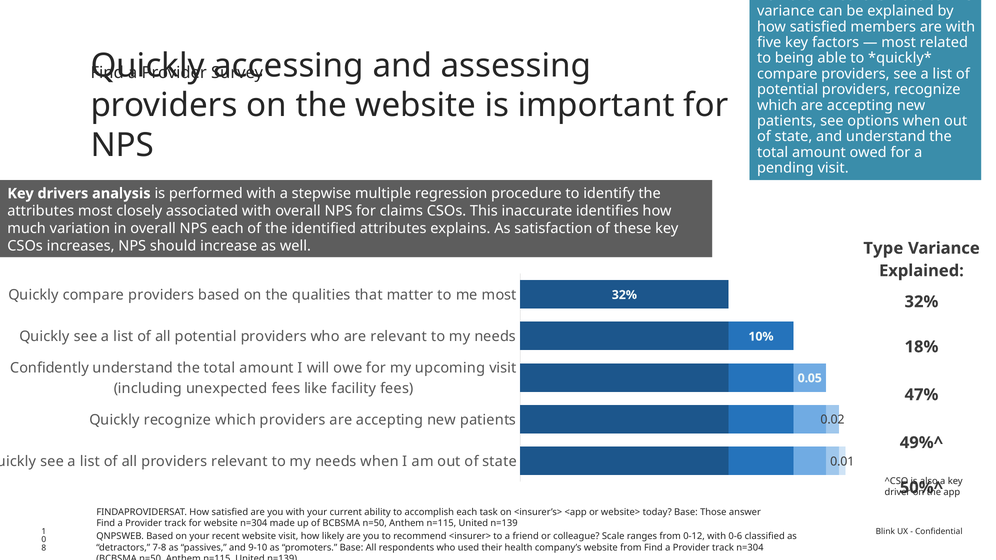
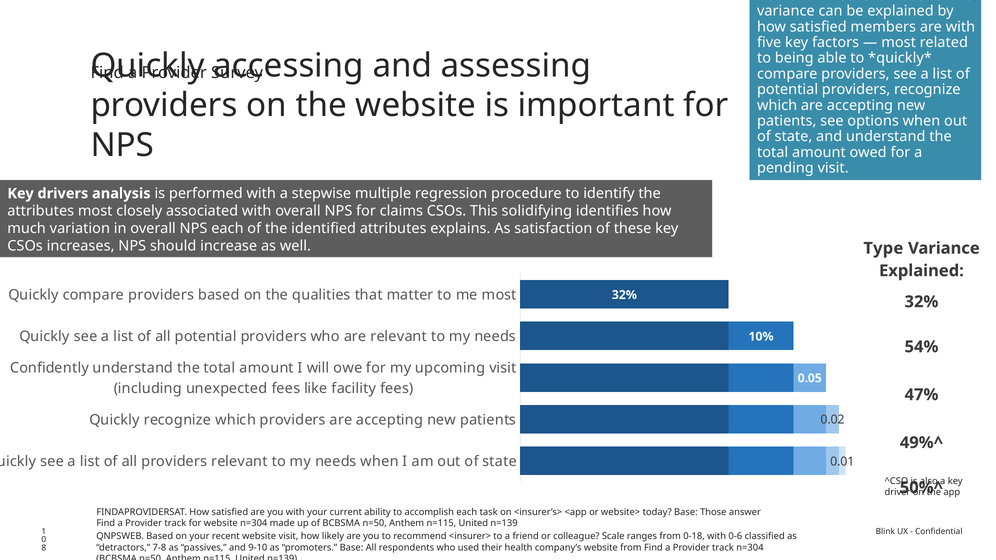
inaccurate: inaccurate -> solidifying
18%: 18% -> 54%
0-12: 0-12 -> 0-18
